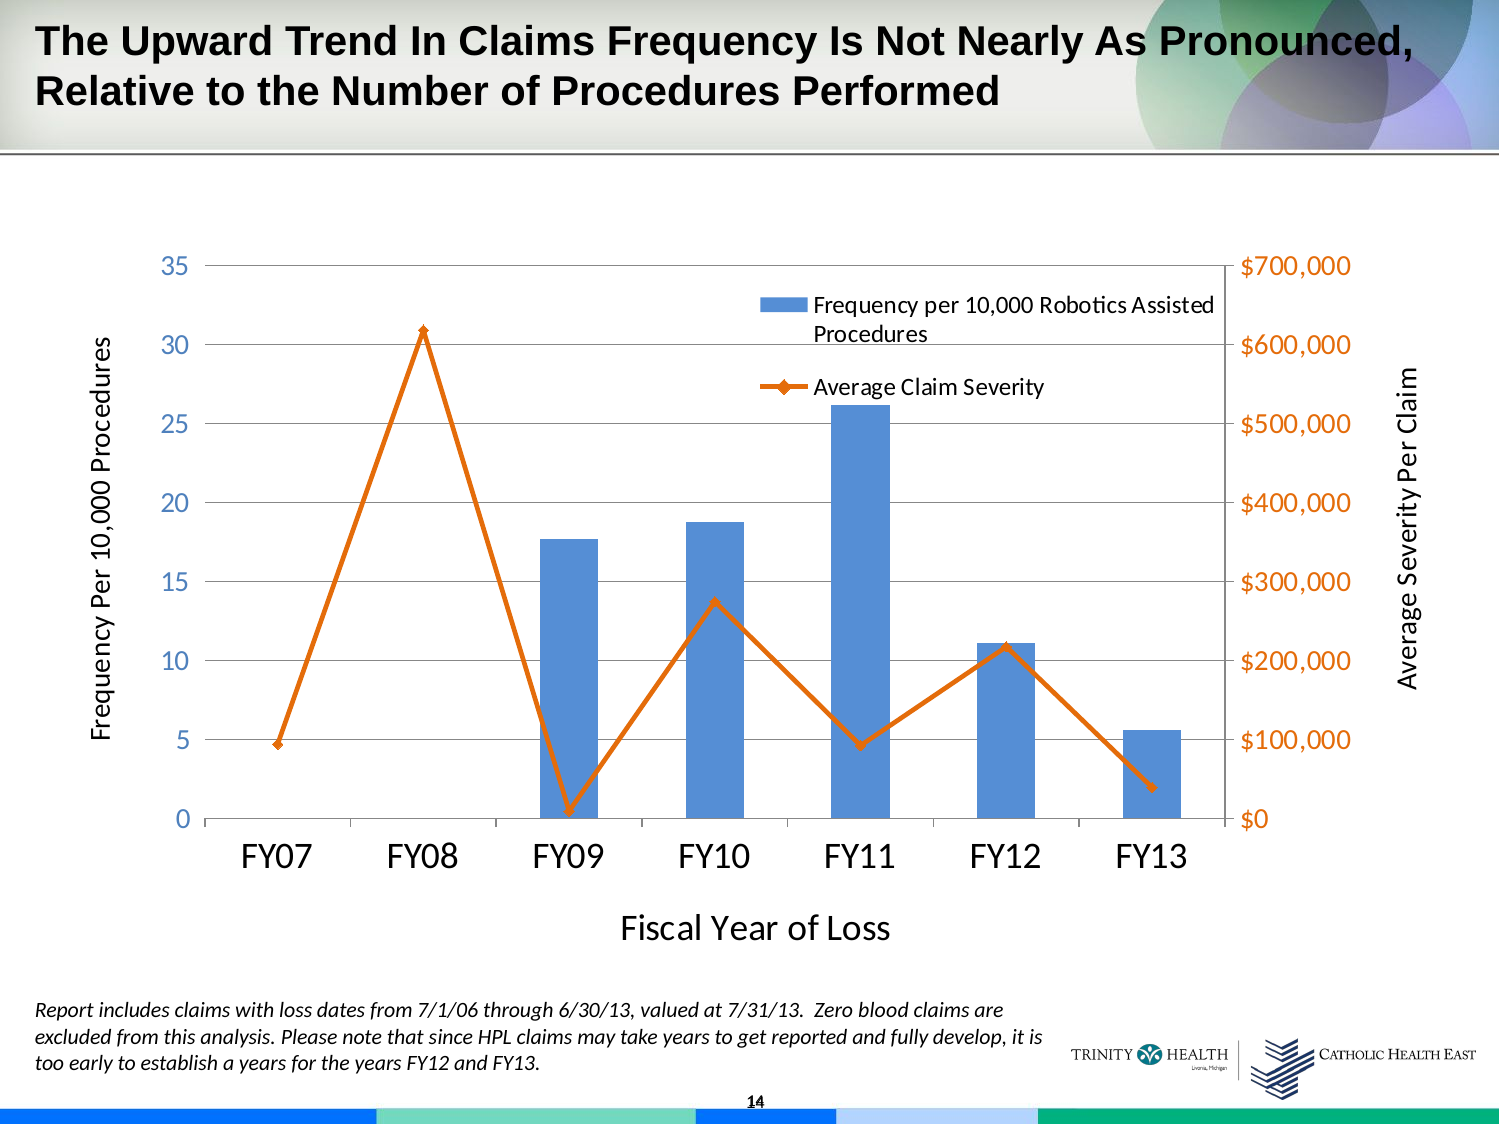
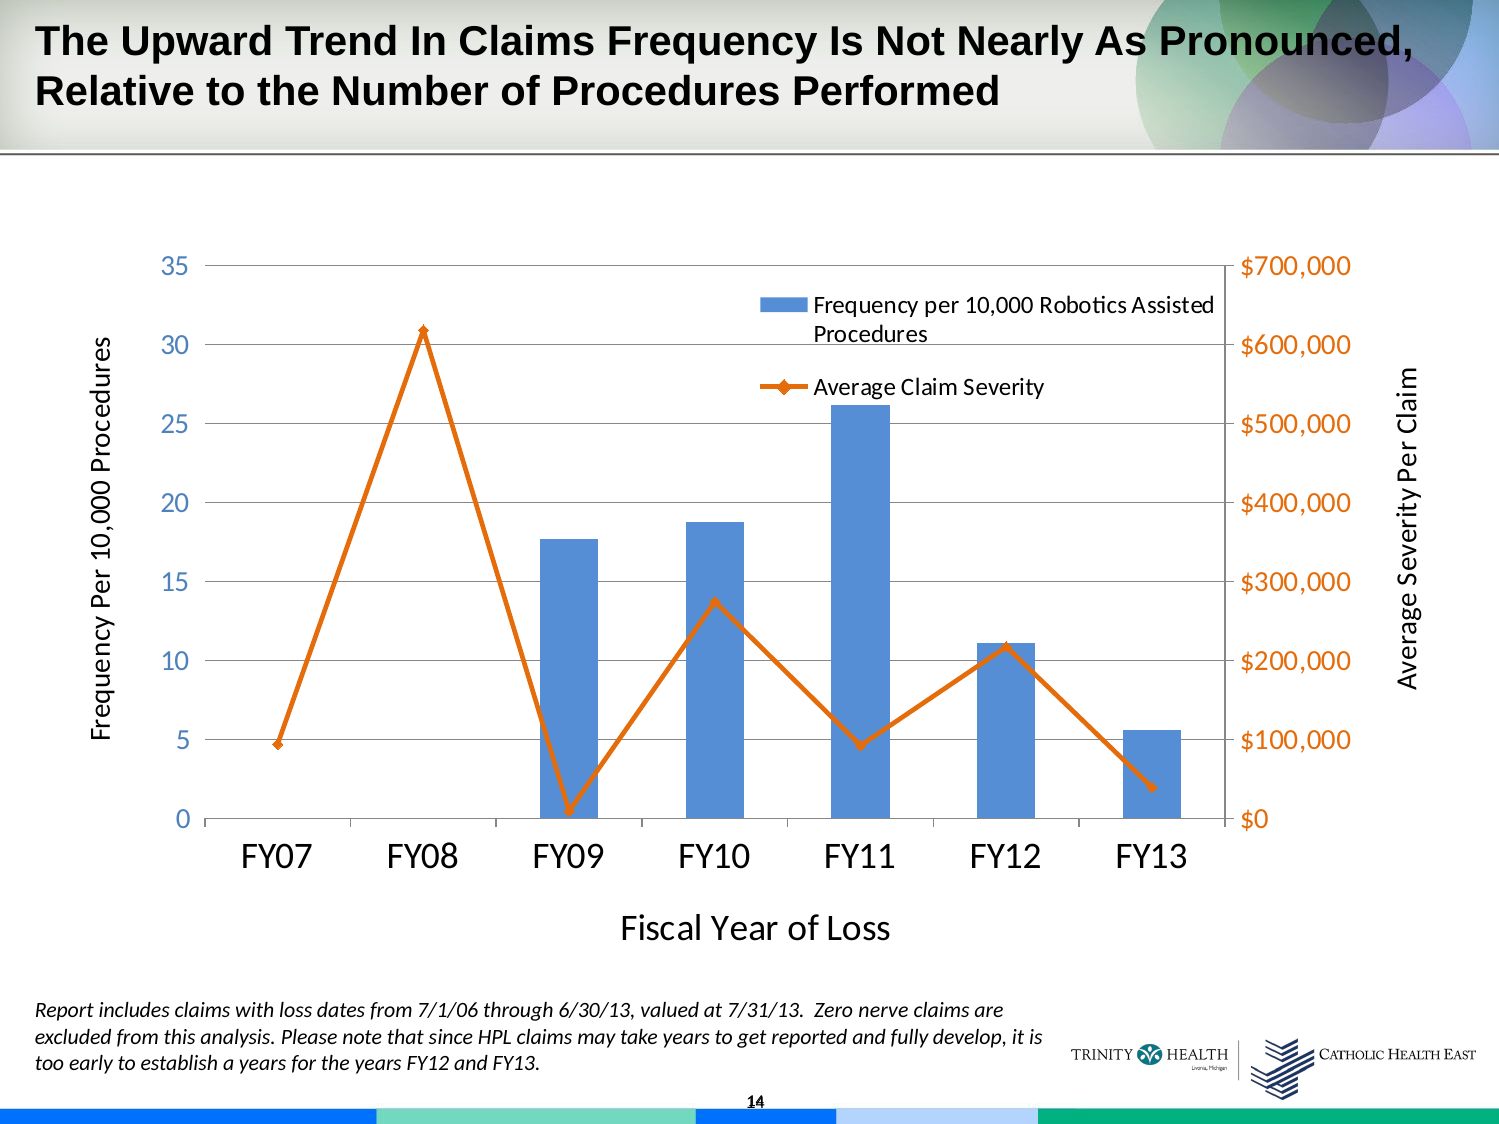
blood: blood -> nerve
